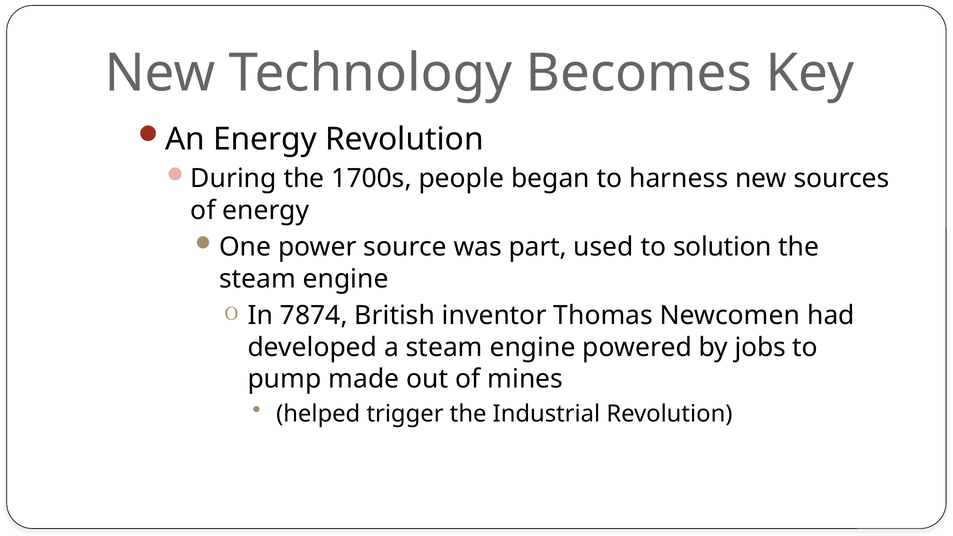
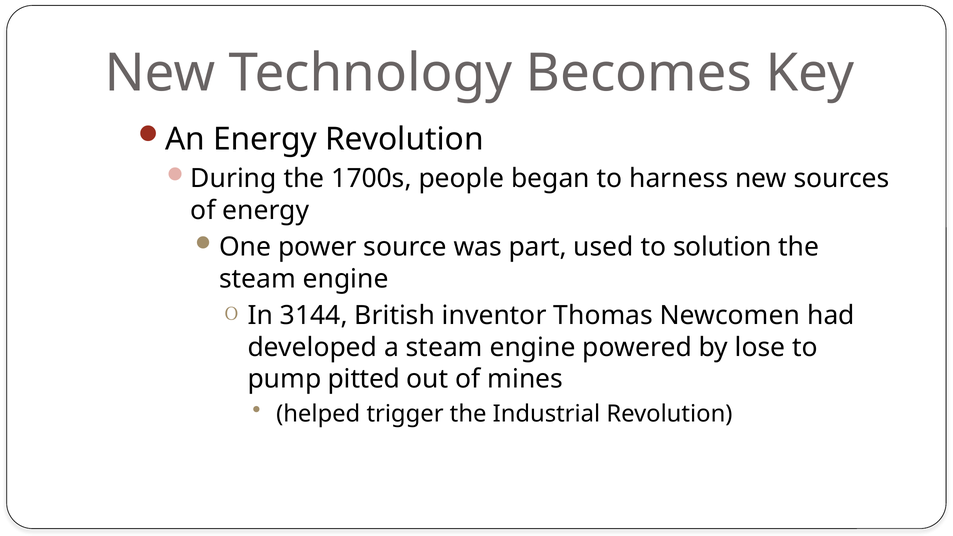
7874: 7874 -> 3144
jobs: jobs -> lose
made: made -> pitted
